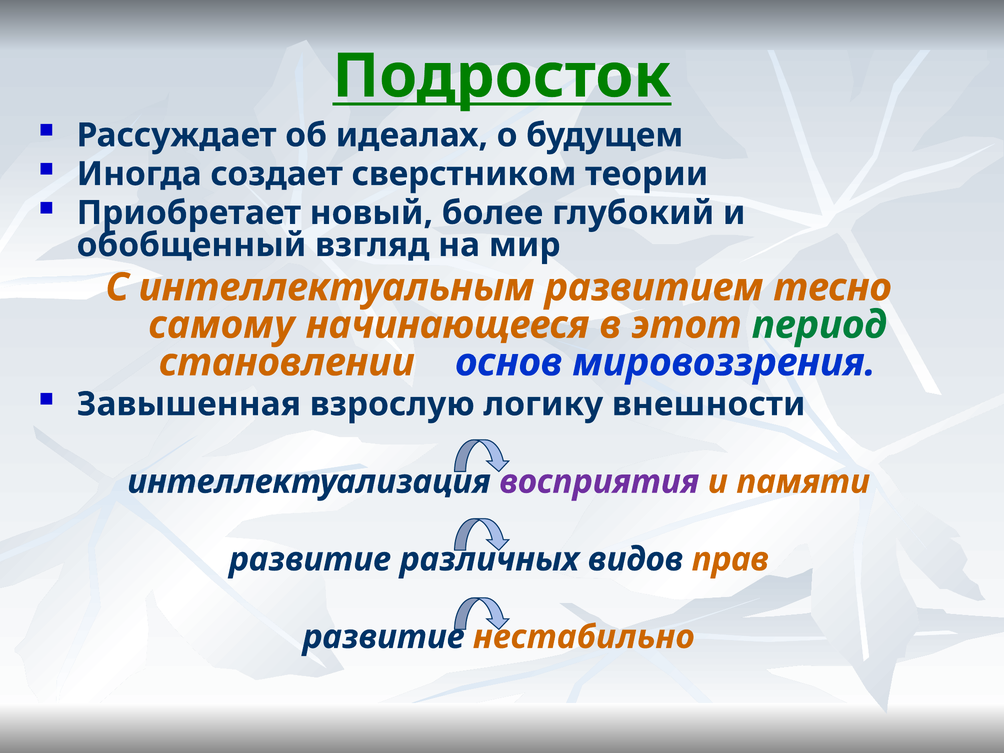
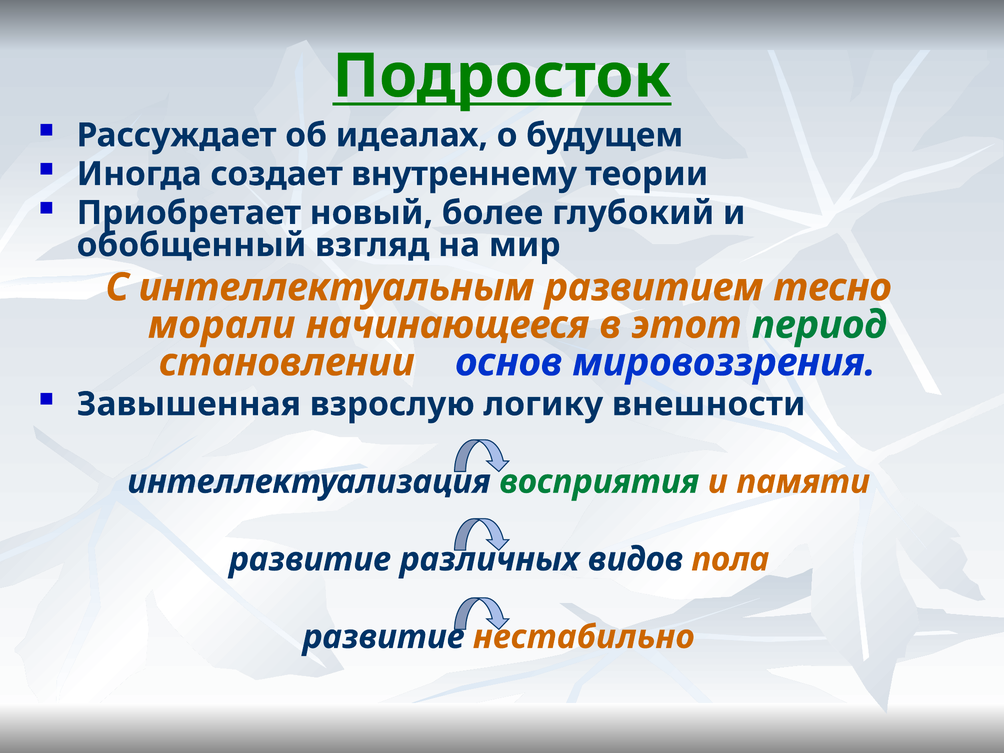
сверстником: сверстником -> внутреннему
самому: самому -> морали
восприятия colour: purple -> green
прав: прав -> пола
